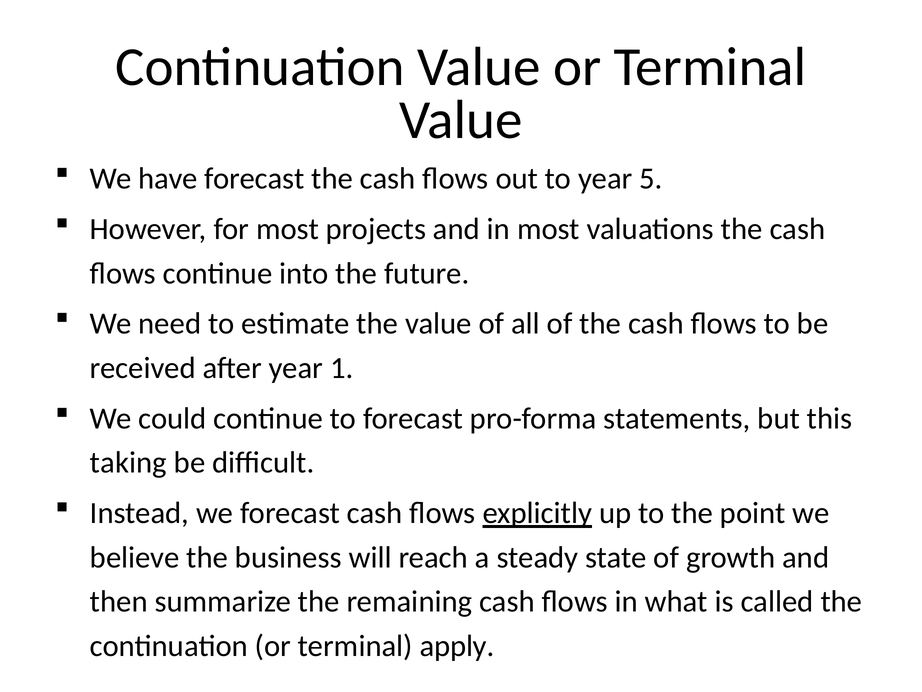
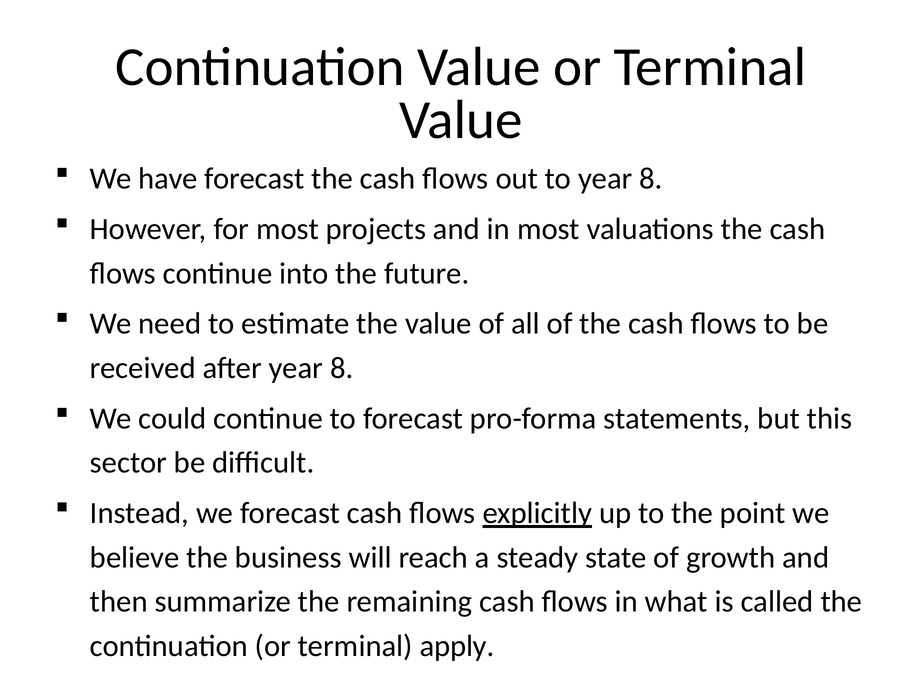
to year 5: 5 -> 8
after year 1: 1 -> 8
taking: taking -> sector
